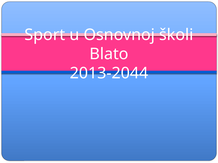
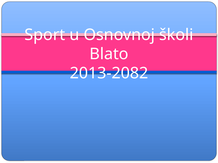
2013-2044: 2013-2044 -> 2013-2082
